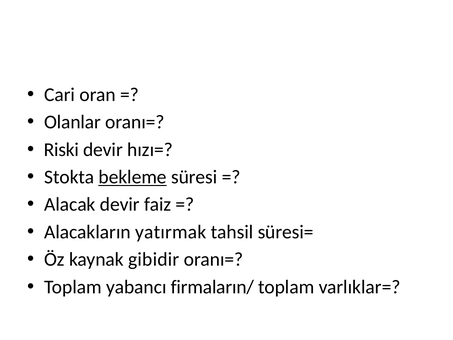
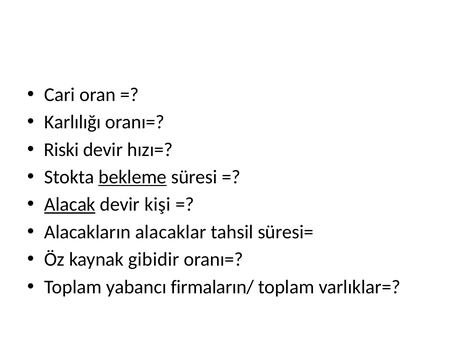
Olanlar: Olanlar -> Karlılığı
Alacak underline: none -> present
faiz: faiz -> kişi
yatırmak: yatırmak -> alacaklar
